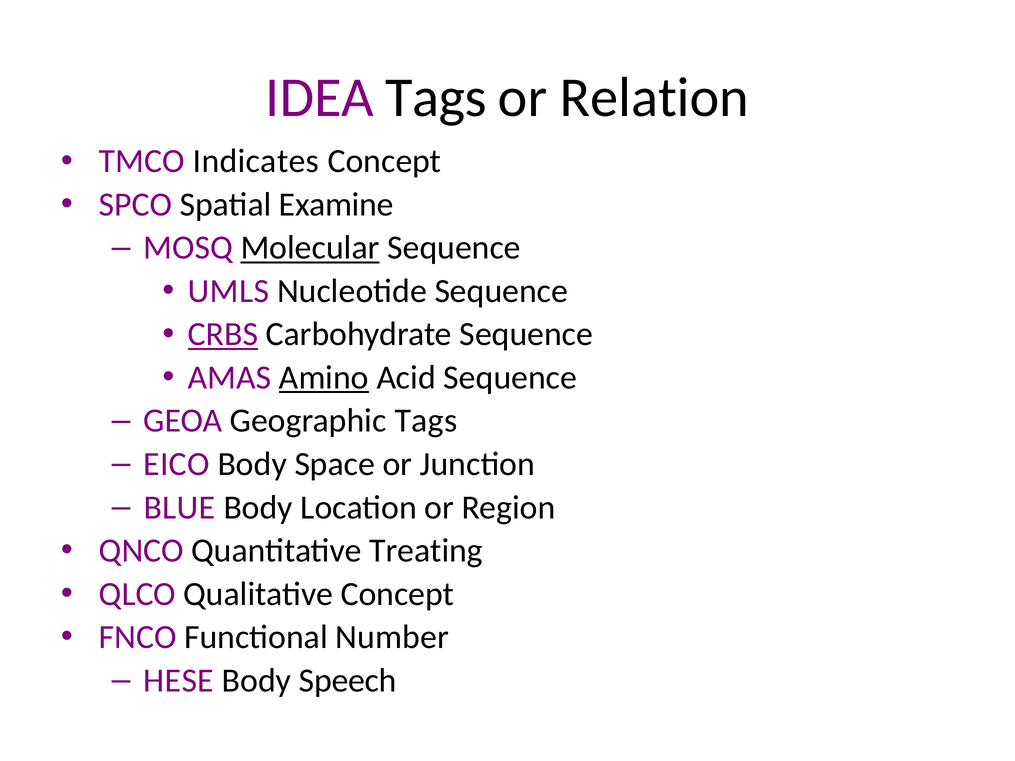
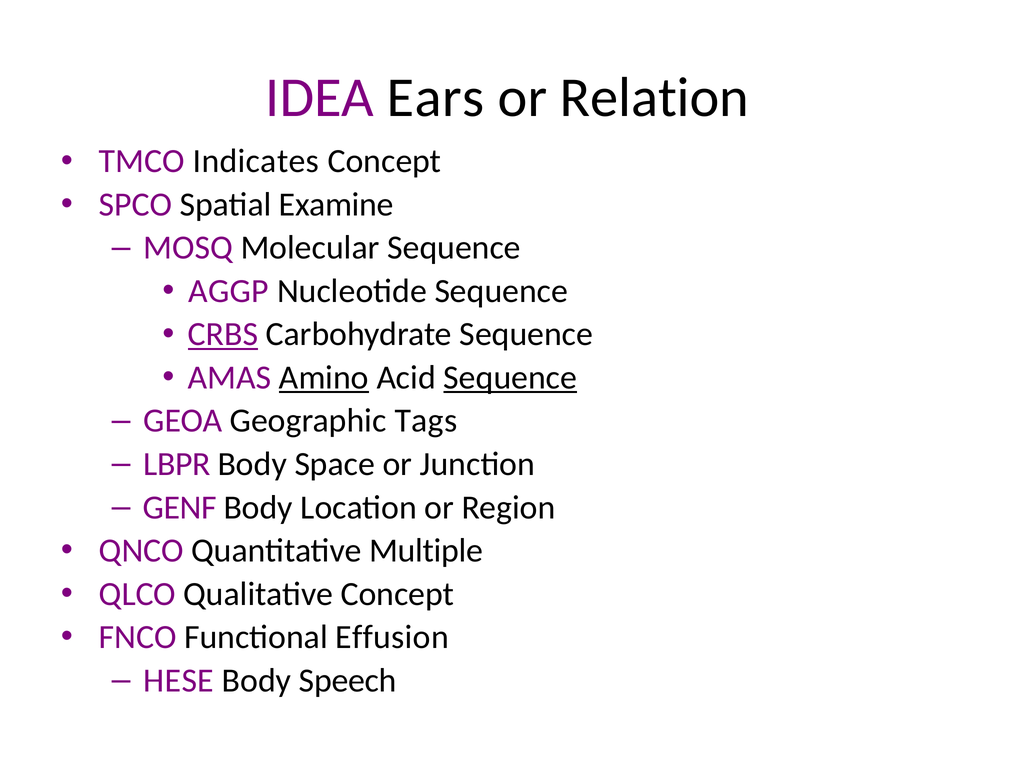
IDEA Tags: Tags -> Ears
Molecular underline: present -> none
UMLS: UMLS -> AGGP
Sequence at (510, 378) underline: none -> present
EICO: EICO -> LBPR
BLUE: BLUE -> GENF
Treating: Treating -> Multiple
Number: Number -> Effusion
